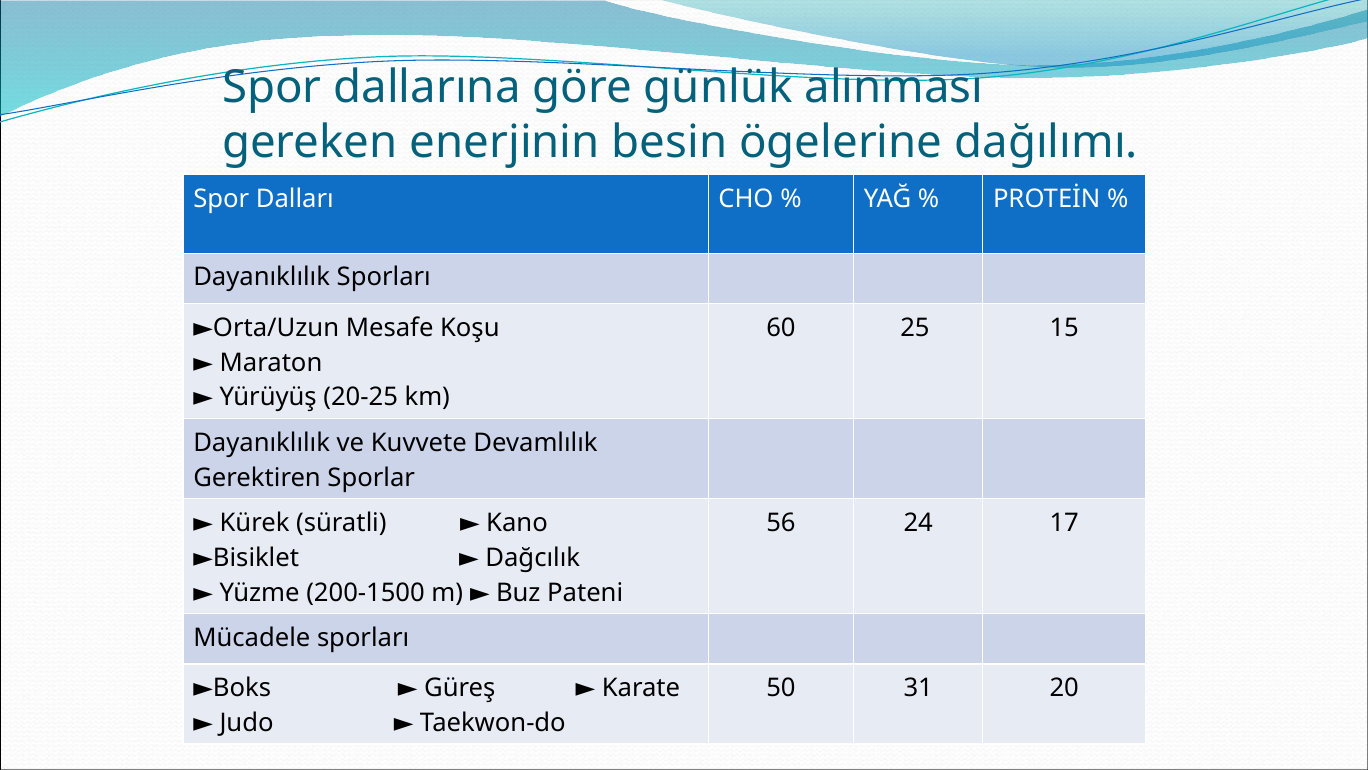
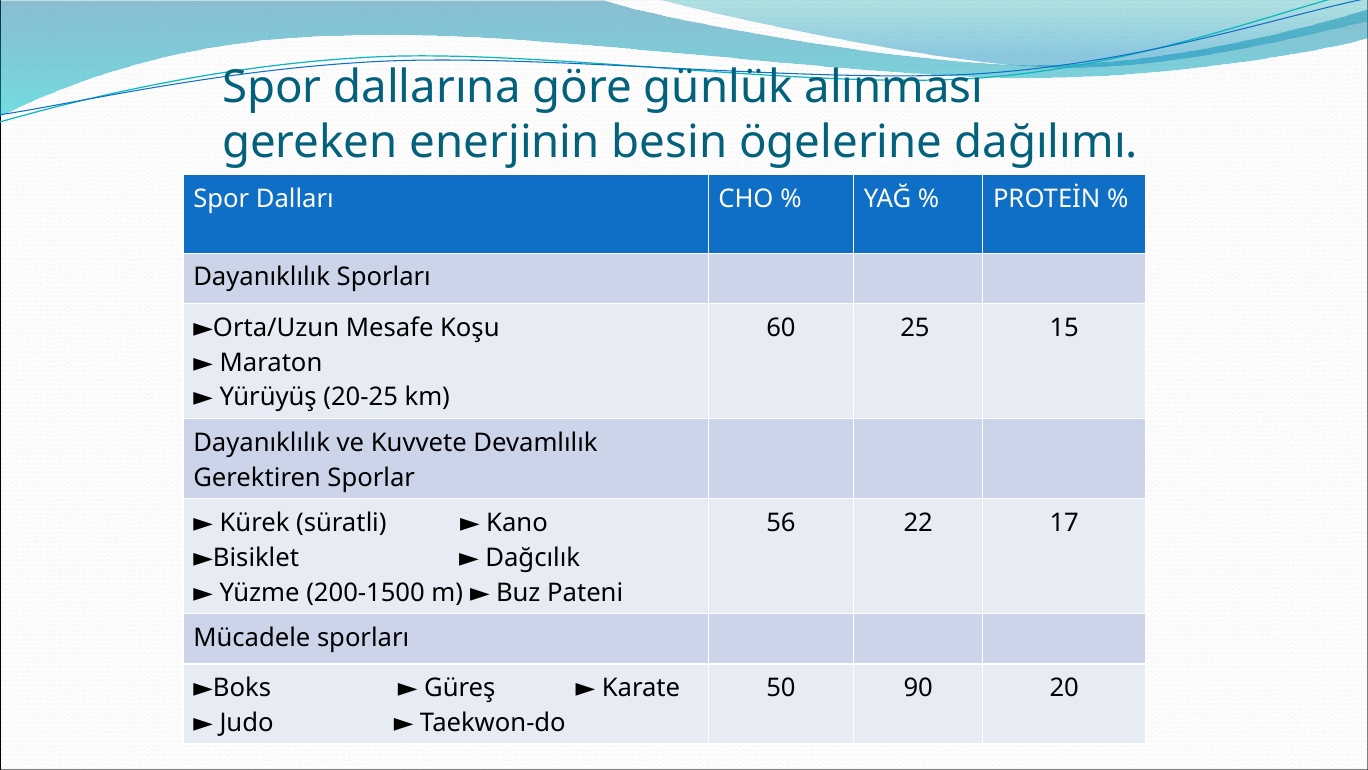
24: 24 -> 22
31: 31 -> 90
